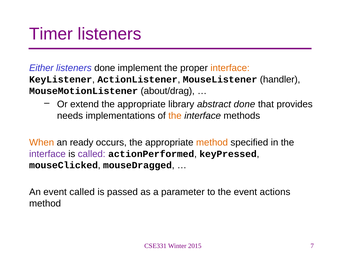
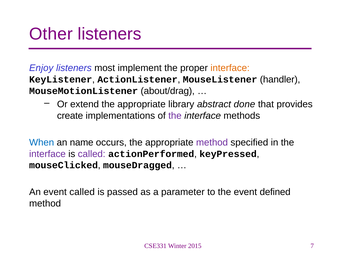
Timer: Timer -> Other
Either: Either -> Enjoy
listeners done: done -> most
needs: needs -> create
the at (175, 116) colour: orange -> purple
When colour: orange -> blue
ready: ready -> name
method at (212, 143) colour: orange -> purple
actions: actions -> defined
